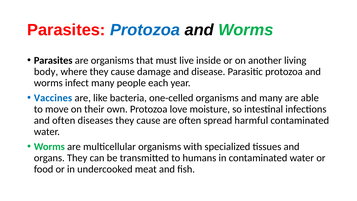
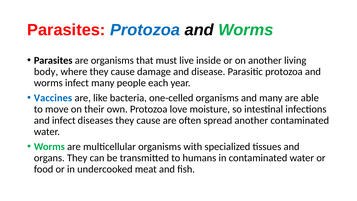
and often: often -> infect
spread harmful: harmful -> another
